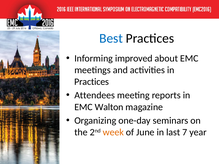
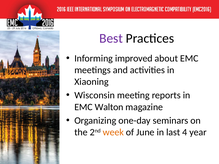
Best colour: blue -> purple
Practices at (92, 82): Practices -> Xiaoning
Attendees: Attendees -> Wisconsin
7: 7 -> 4
